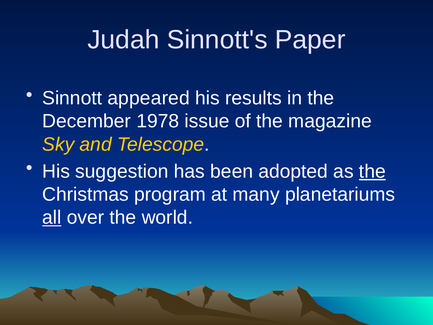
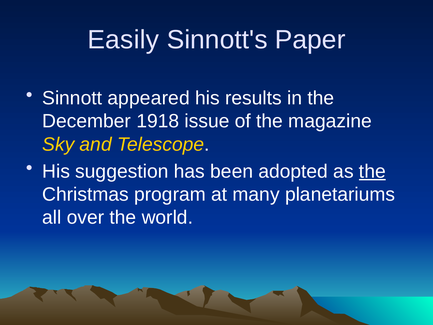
Judah: Judah -> Easily
1978: 1978 -> 1918
all underline: present -> none
